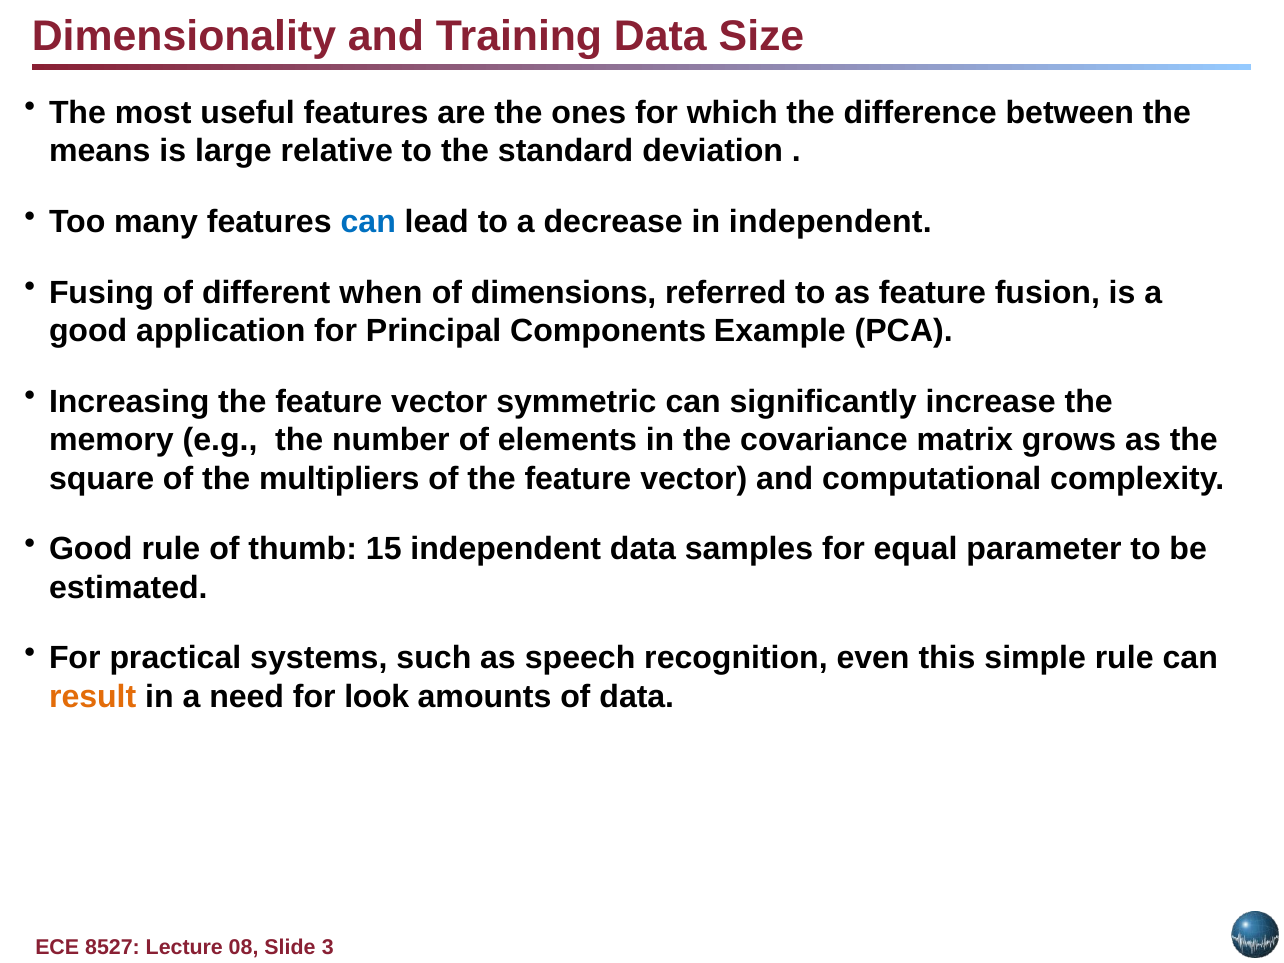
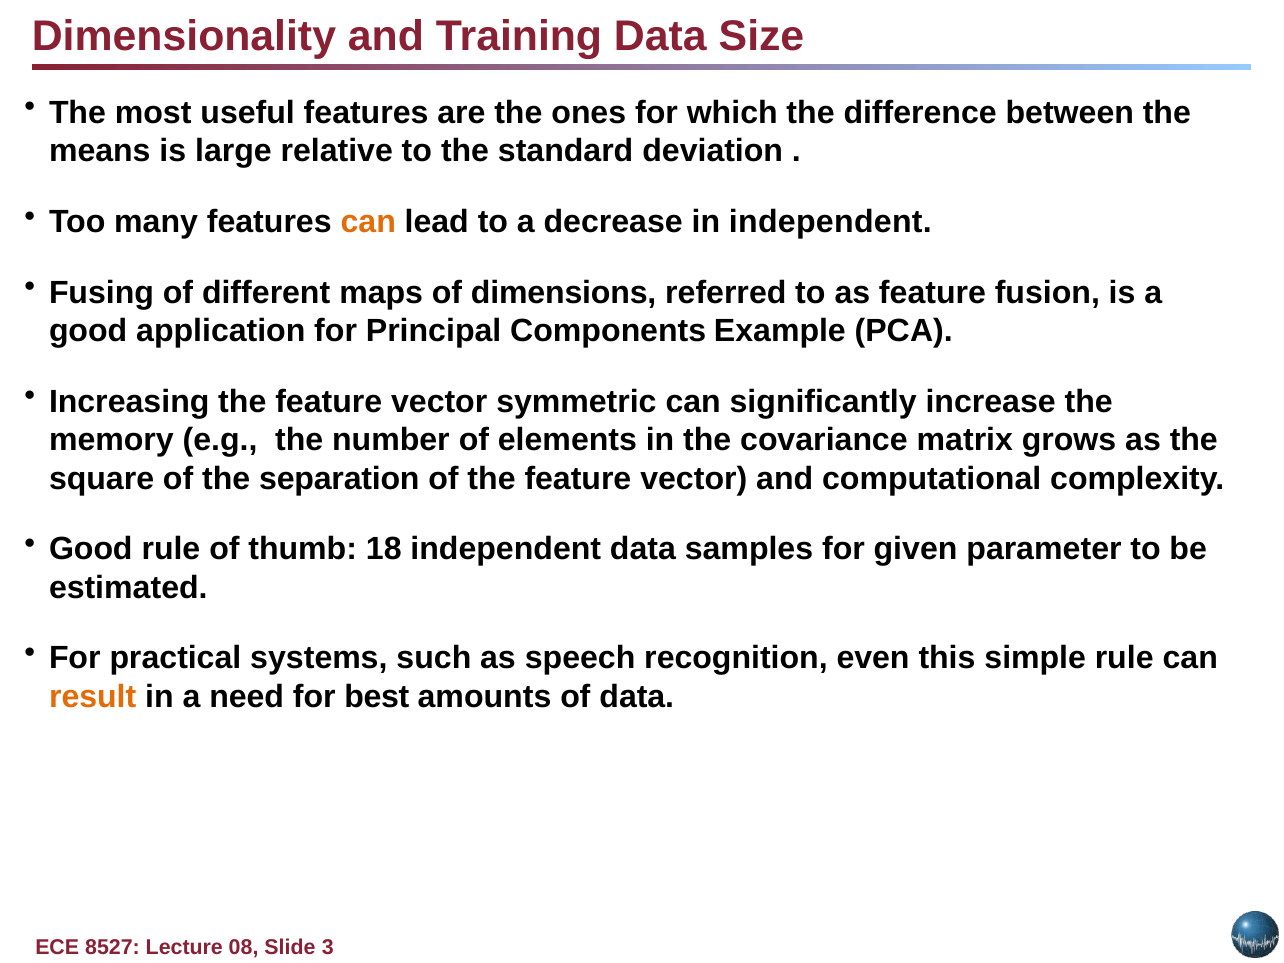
can at (368, 222) colour: blue -> orange
when: when -> maps
multipliers: multipliers -> separation
15: 15 -> 18
equal: equal -> given
look: look -> best
